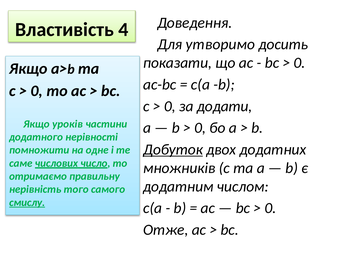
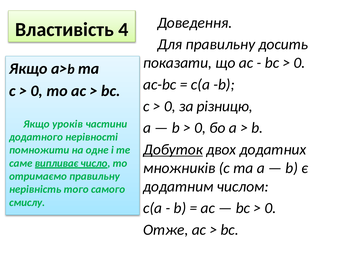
Для утворимо: утворимо -> правильну
додати: додати -> різницю
числових: числових -> випливає
смислу underline: present -> none
